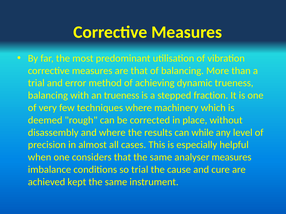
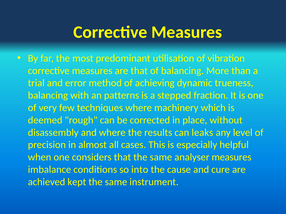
an trueness: trueness -> patterns
while: while -> leaks
so trial: trial -> into
